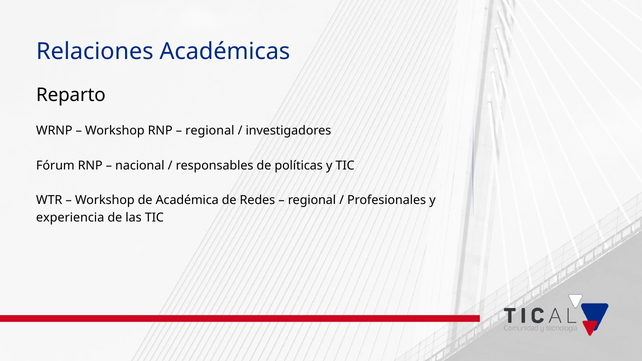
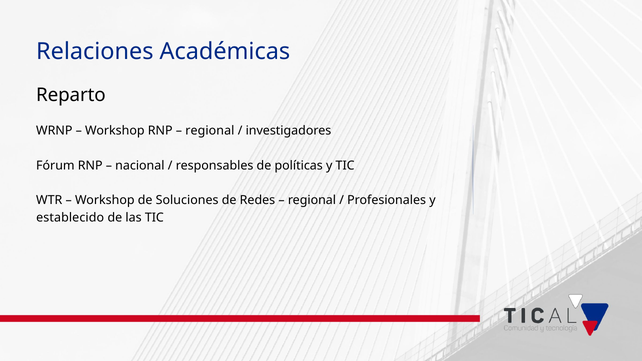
Académica: Académica -> Soluciones
experiencia: experiencia -> establecido
